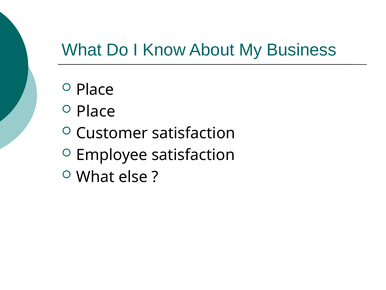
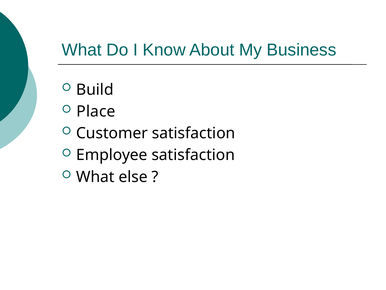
Place at (95, 89): Place -> Build
